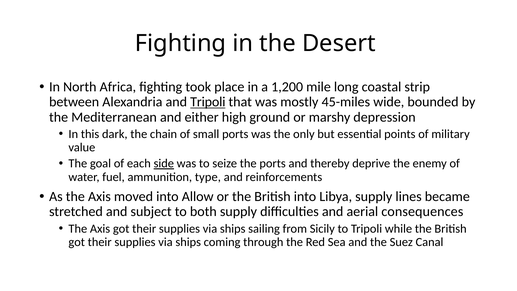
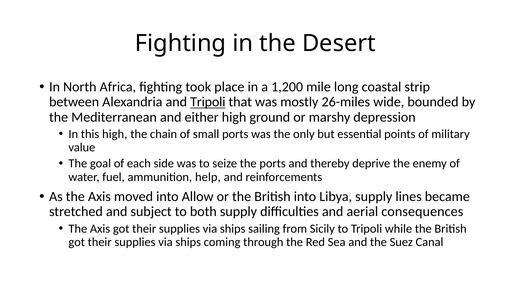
45-miles: 45-miles -> 26-miles
this dark: dark -> high
side underline: present -> none
type: type -> help
